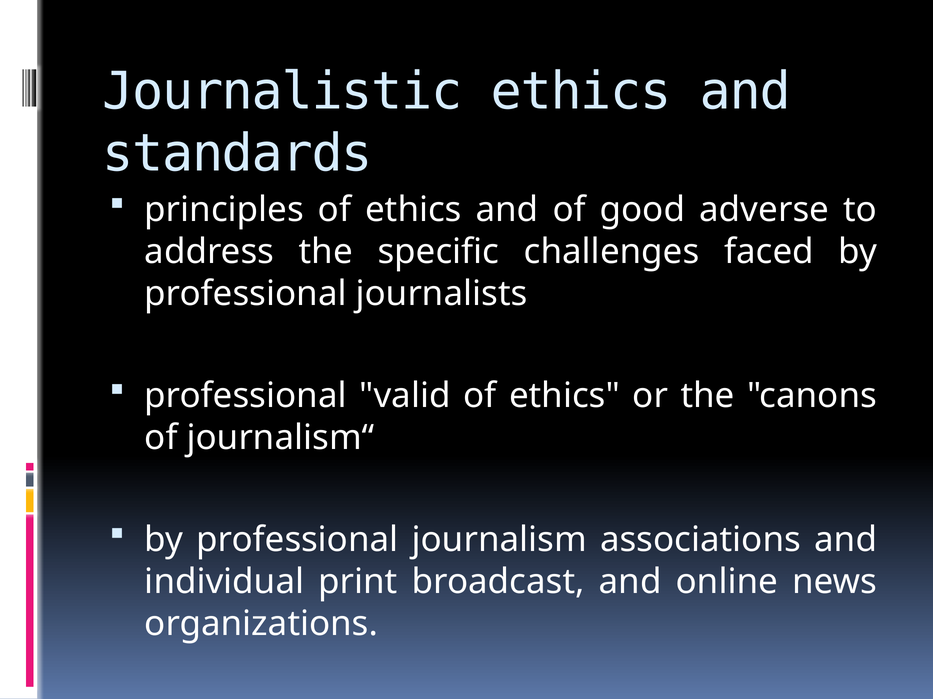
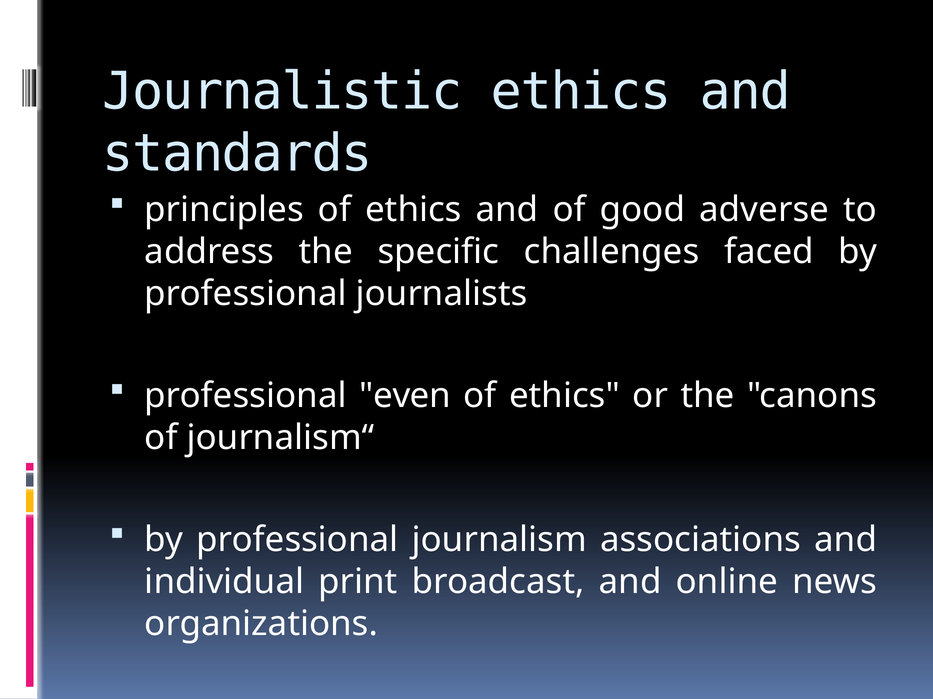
valid: valid -> even
